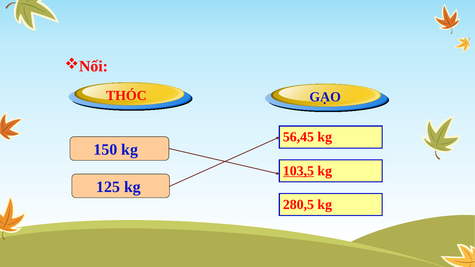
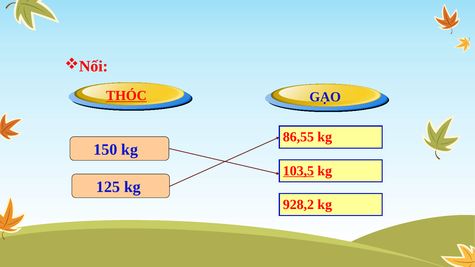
THÓC underline: none -> present
56,45: 56,45 -> 86,55
280,5: 280,5 -> 928,2
